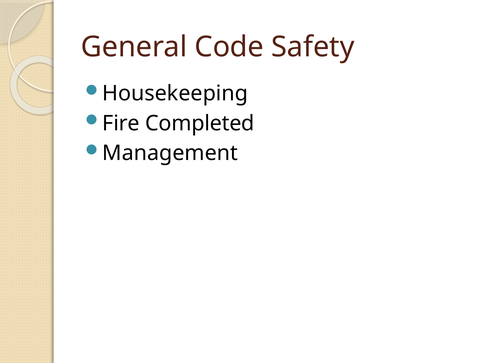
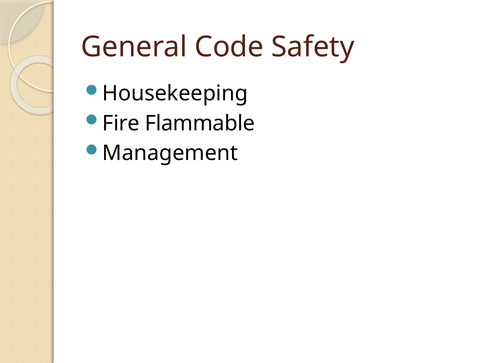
Completed: Completed -> Flammable
